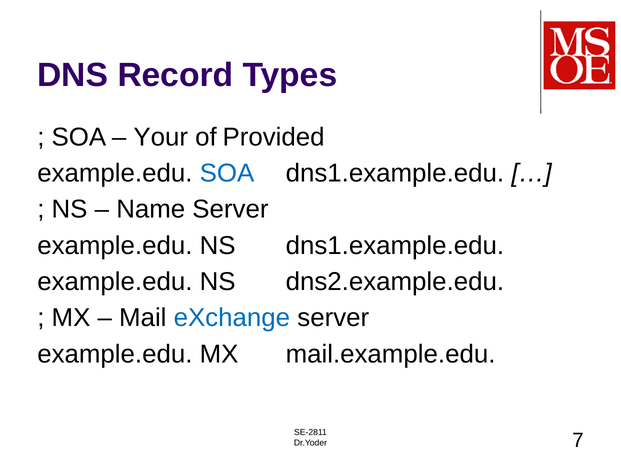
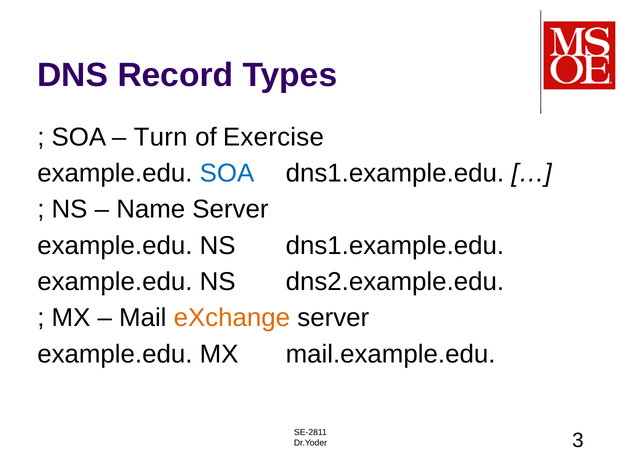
Your: Your -> Turn
Provided: Provided -> Exercise
eXchange colour: blue -> orange
7: 7 -> 3
